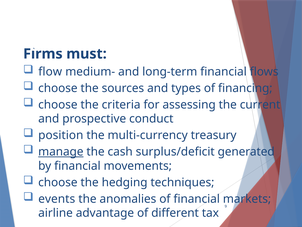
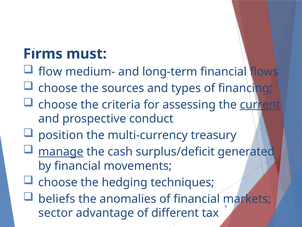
current underline: none -> present
events: events -> beliefs
airline: airline -> sector
